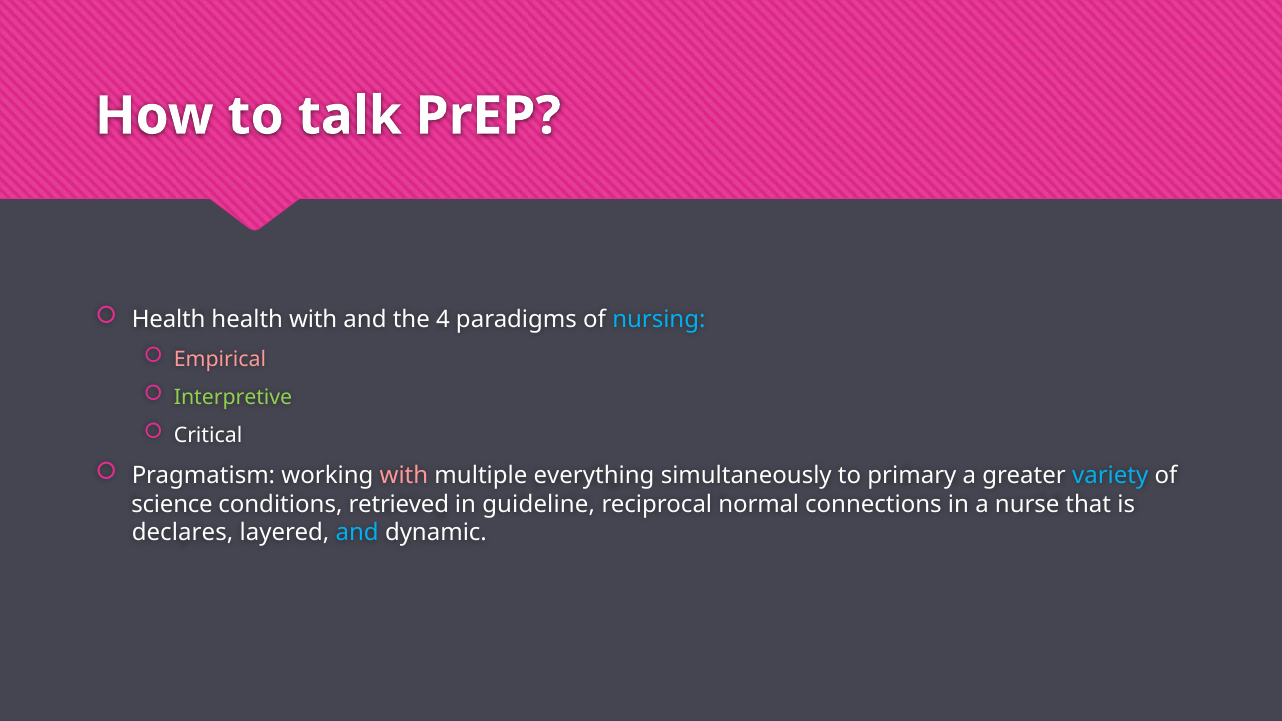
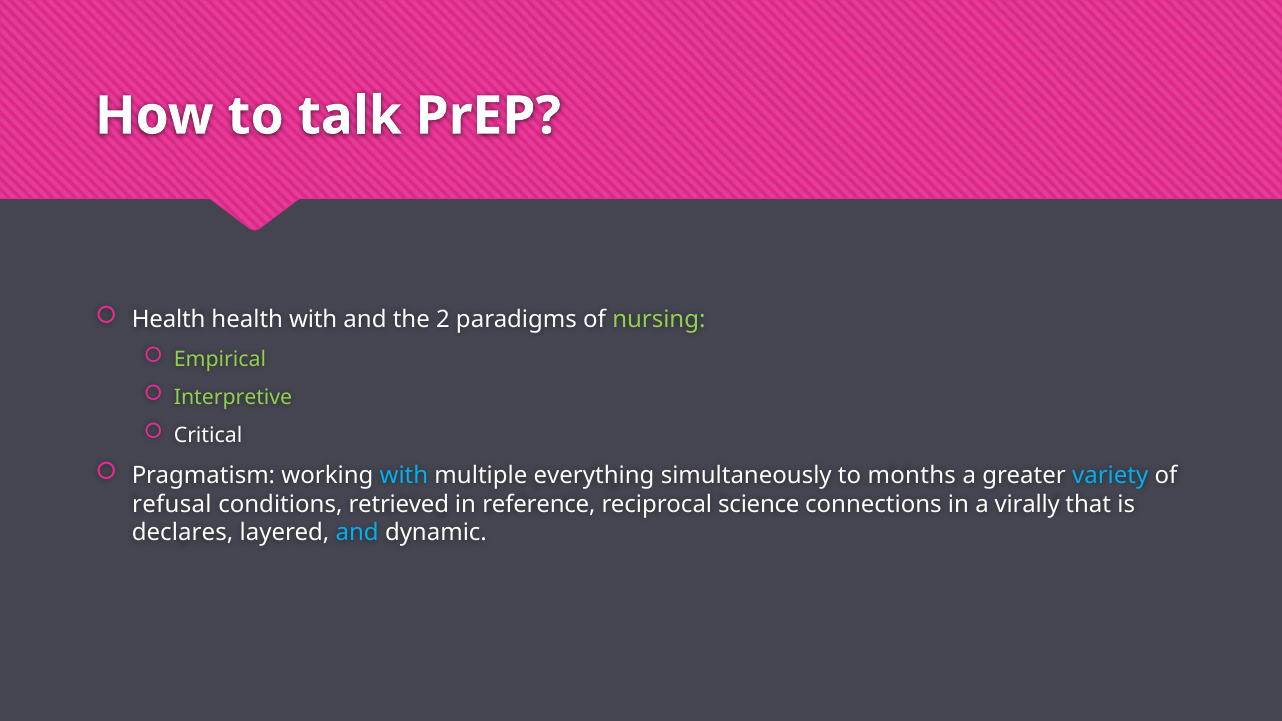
4: 4 -> 2
nursing colour: light blue -> light green
Empirical colour: pink -> light green
with at (404, 475) colour: pink -> light blue
primary: primary -> months
science: science -> refusal
guideline: guideline -> reference
normal: normal -> science
nurse: nurse -> virally
